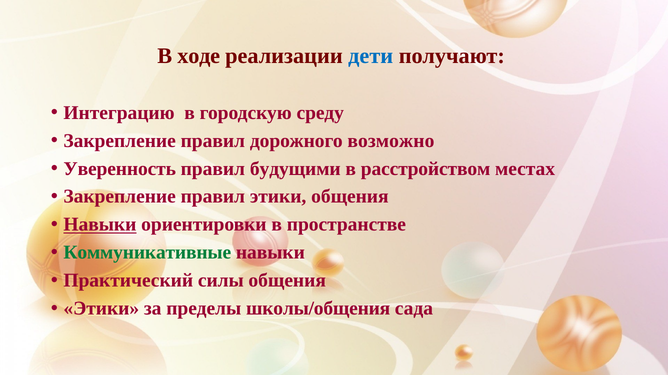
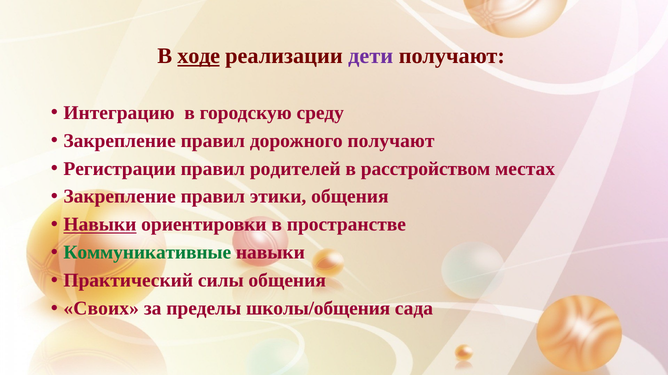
ходе underline: none -> present
дети colour: blue -> purple
дорожного возможно: возможно -> получают
Уверенность: Уверенность -> Регистрации
будущими: будущими -> родителей
Этики at (101, 309): Этики -> Своих
